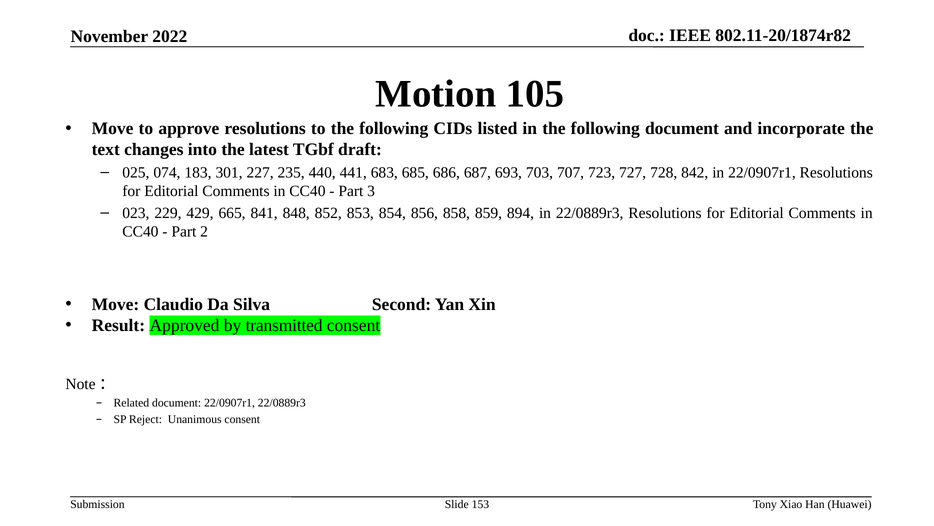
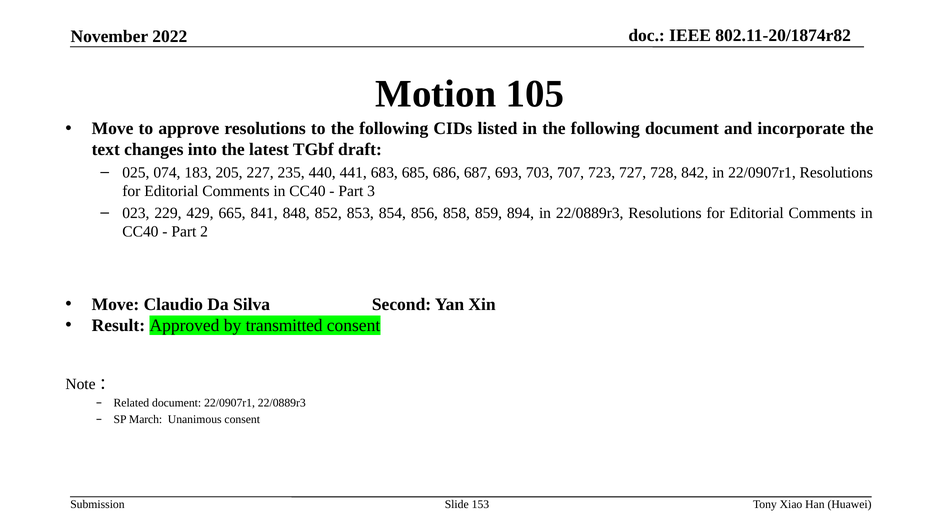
301: 301 -> 205
Reject: Reject -> March
